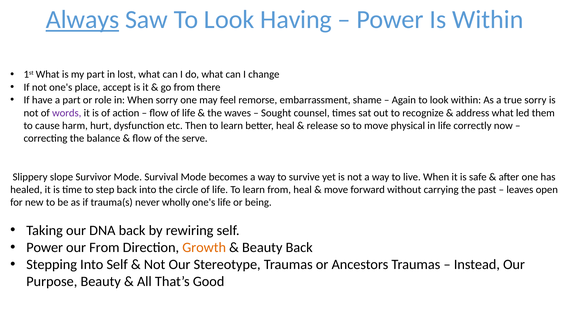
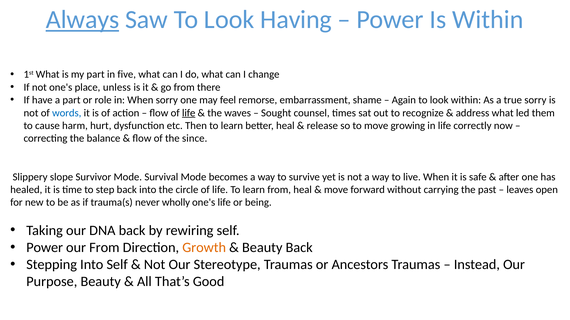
lost: lost -> five
accept: accept -> unless
words colour: purple -> blue
life at (189, 113) underline: none -> present
physical: physical -> growing
serve: serve -> since
